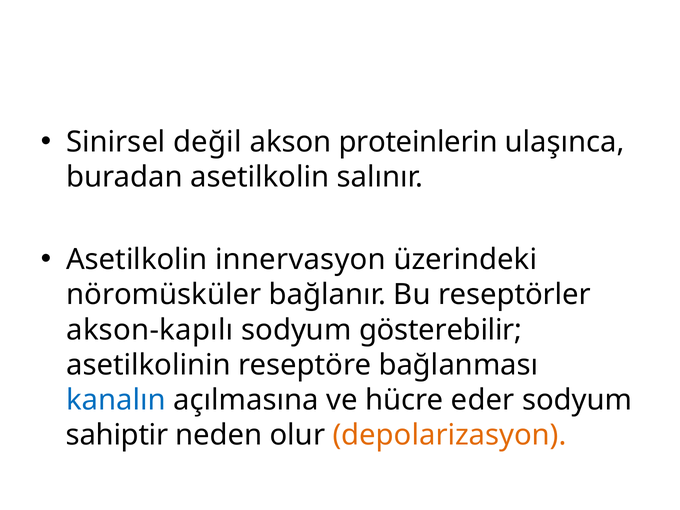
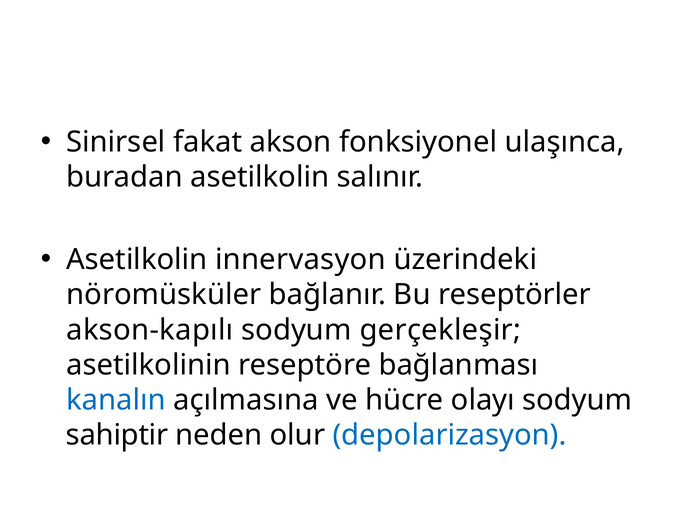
değil: değil -> fakat
proteinlerin: proteinlerin -> fonksiyonel
gösterebilir: gösterebilir -> gerçekleşir
eder: eder -> olayı
depolarizasyon colour: orange -> blue
